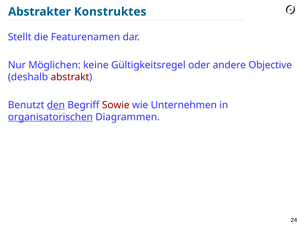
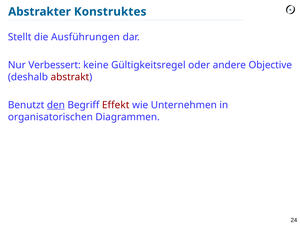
Featurenamen: Featurenamen -> Ausführungen
Möglichen: Möglichen -> Verbessert
Sowie: Sowie -> Effekt
organisatorischen underline: present -> none
